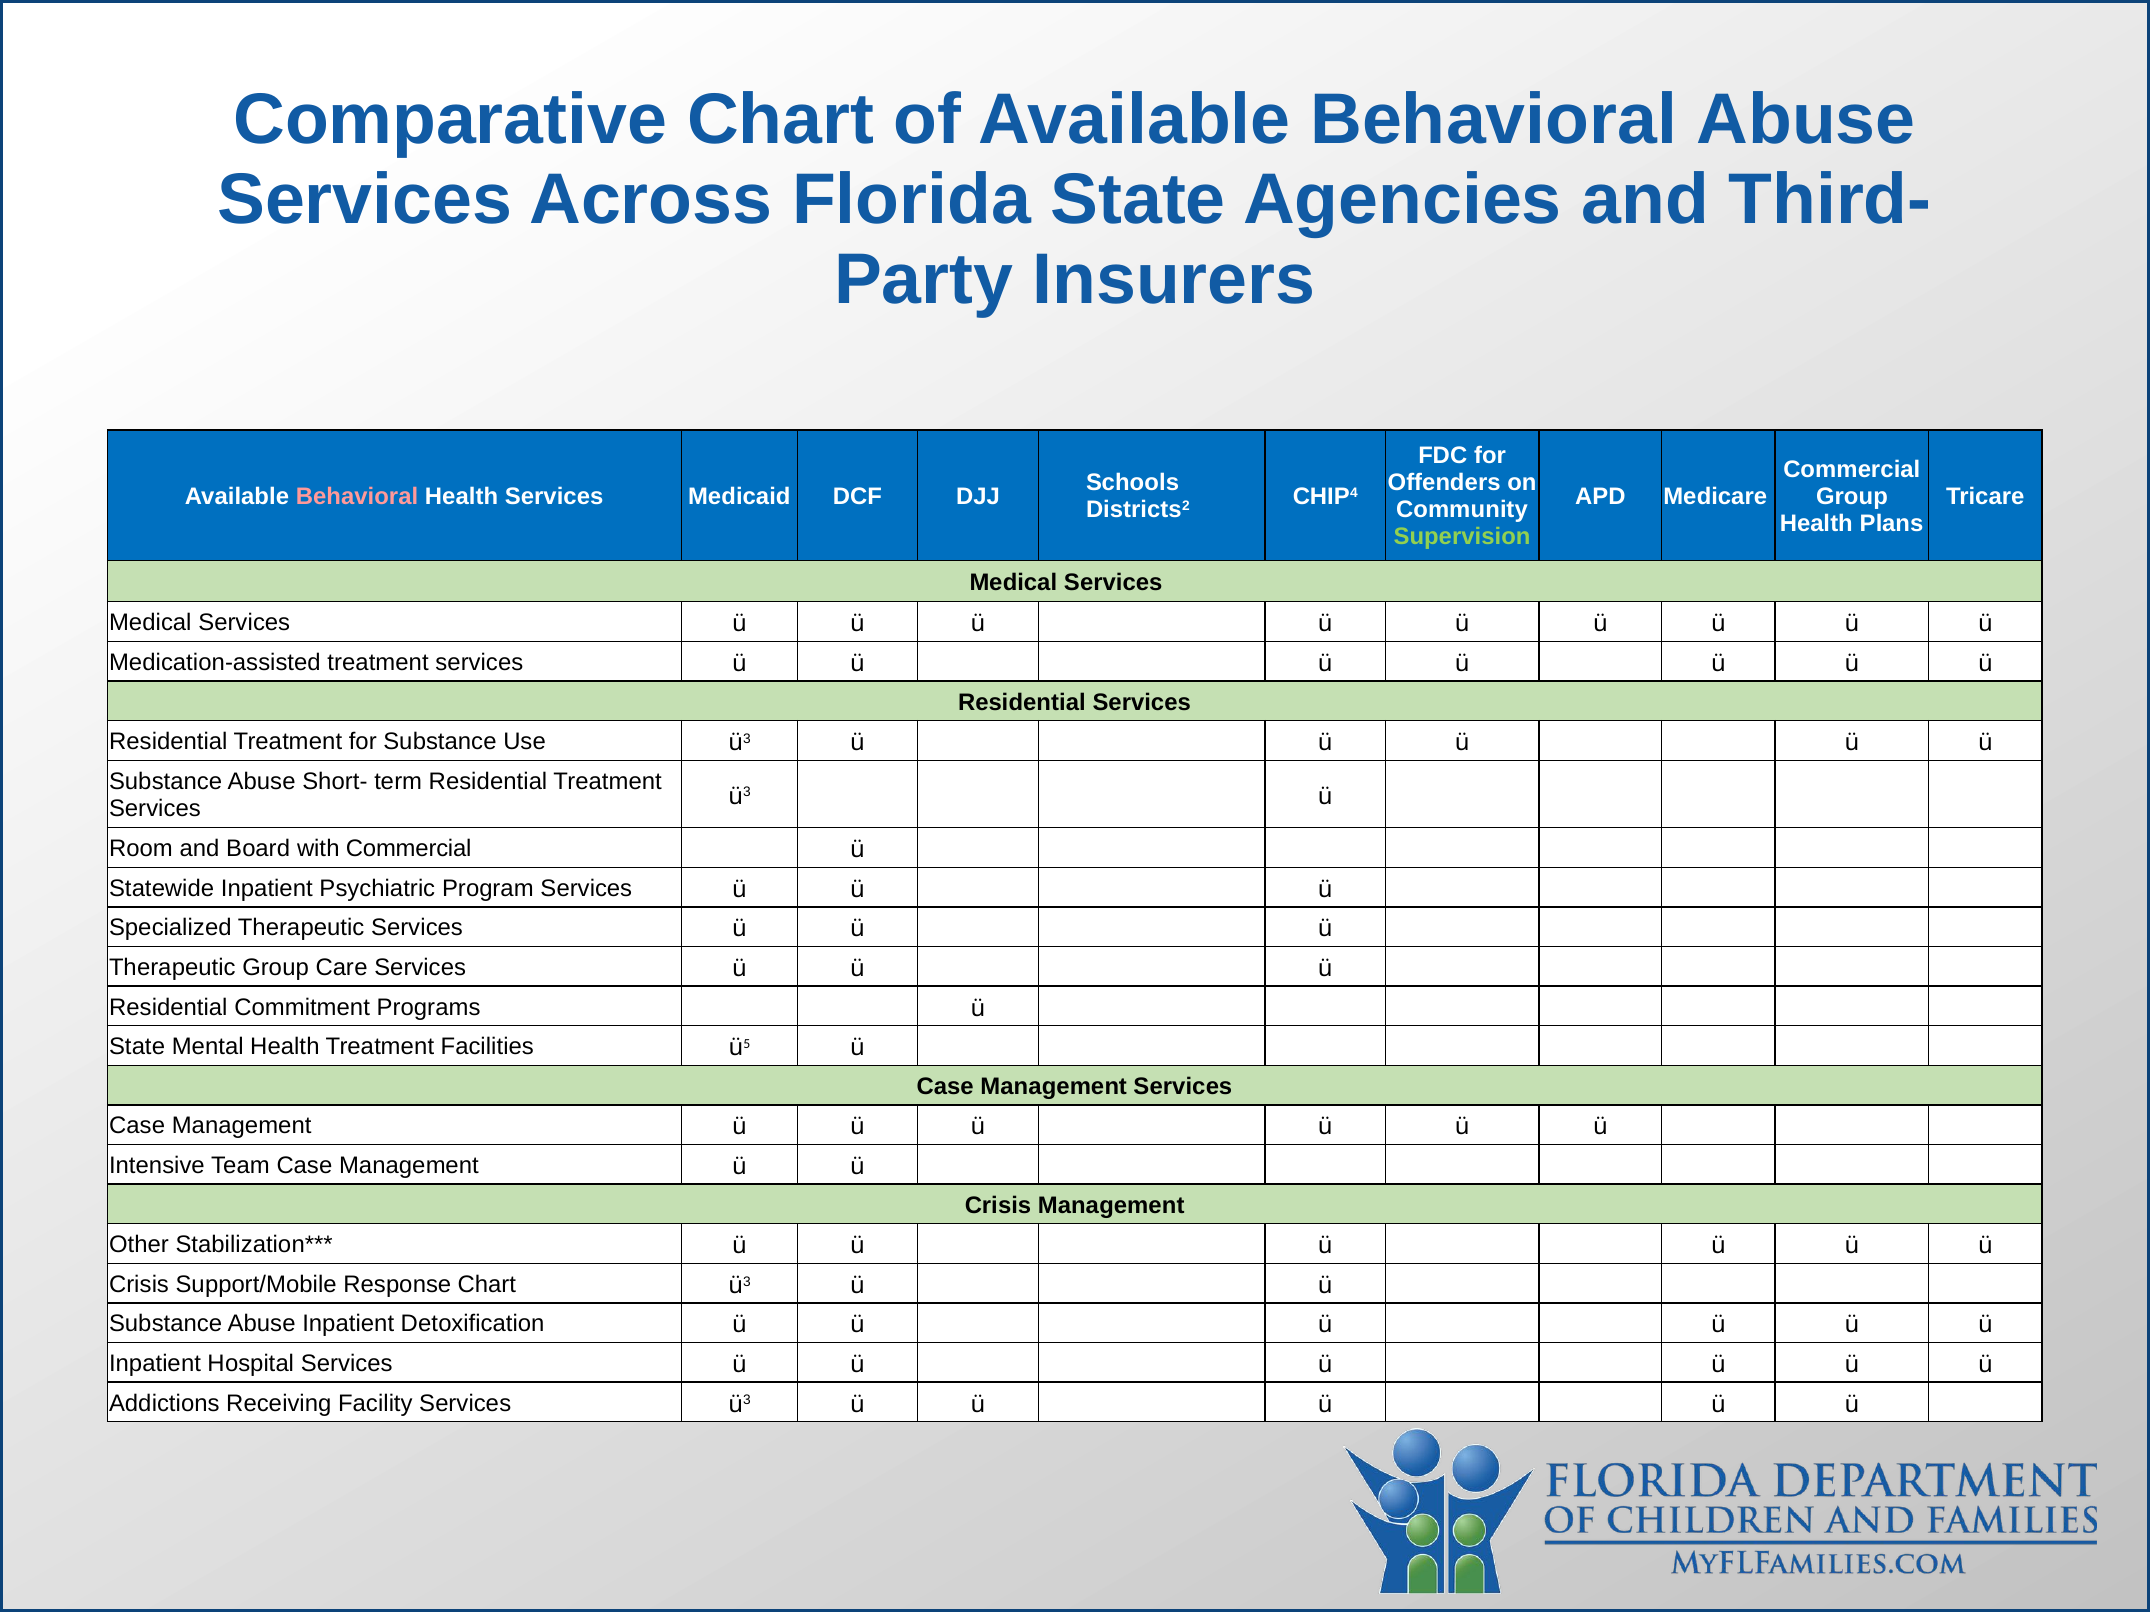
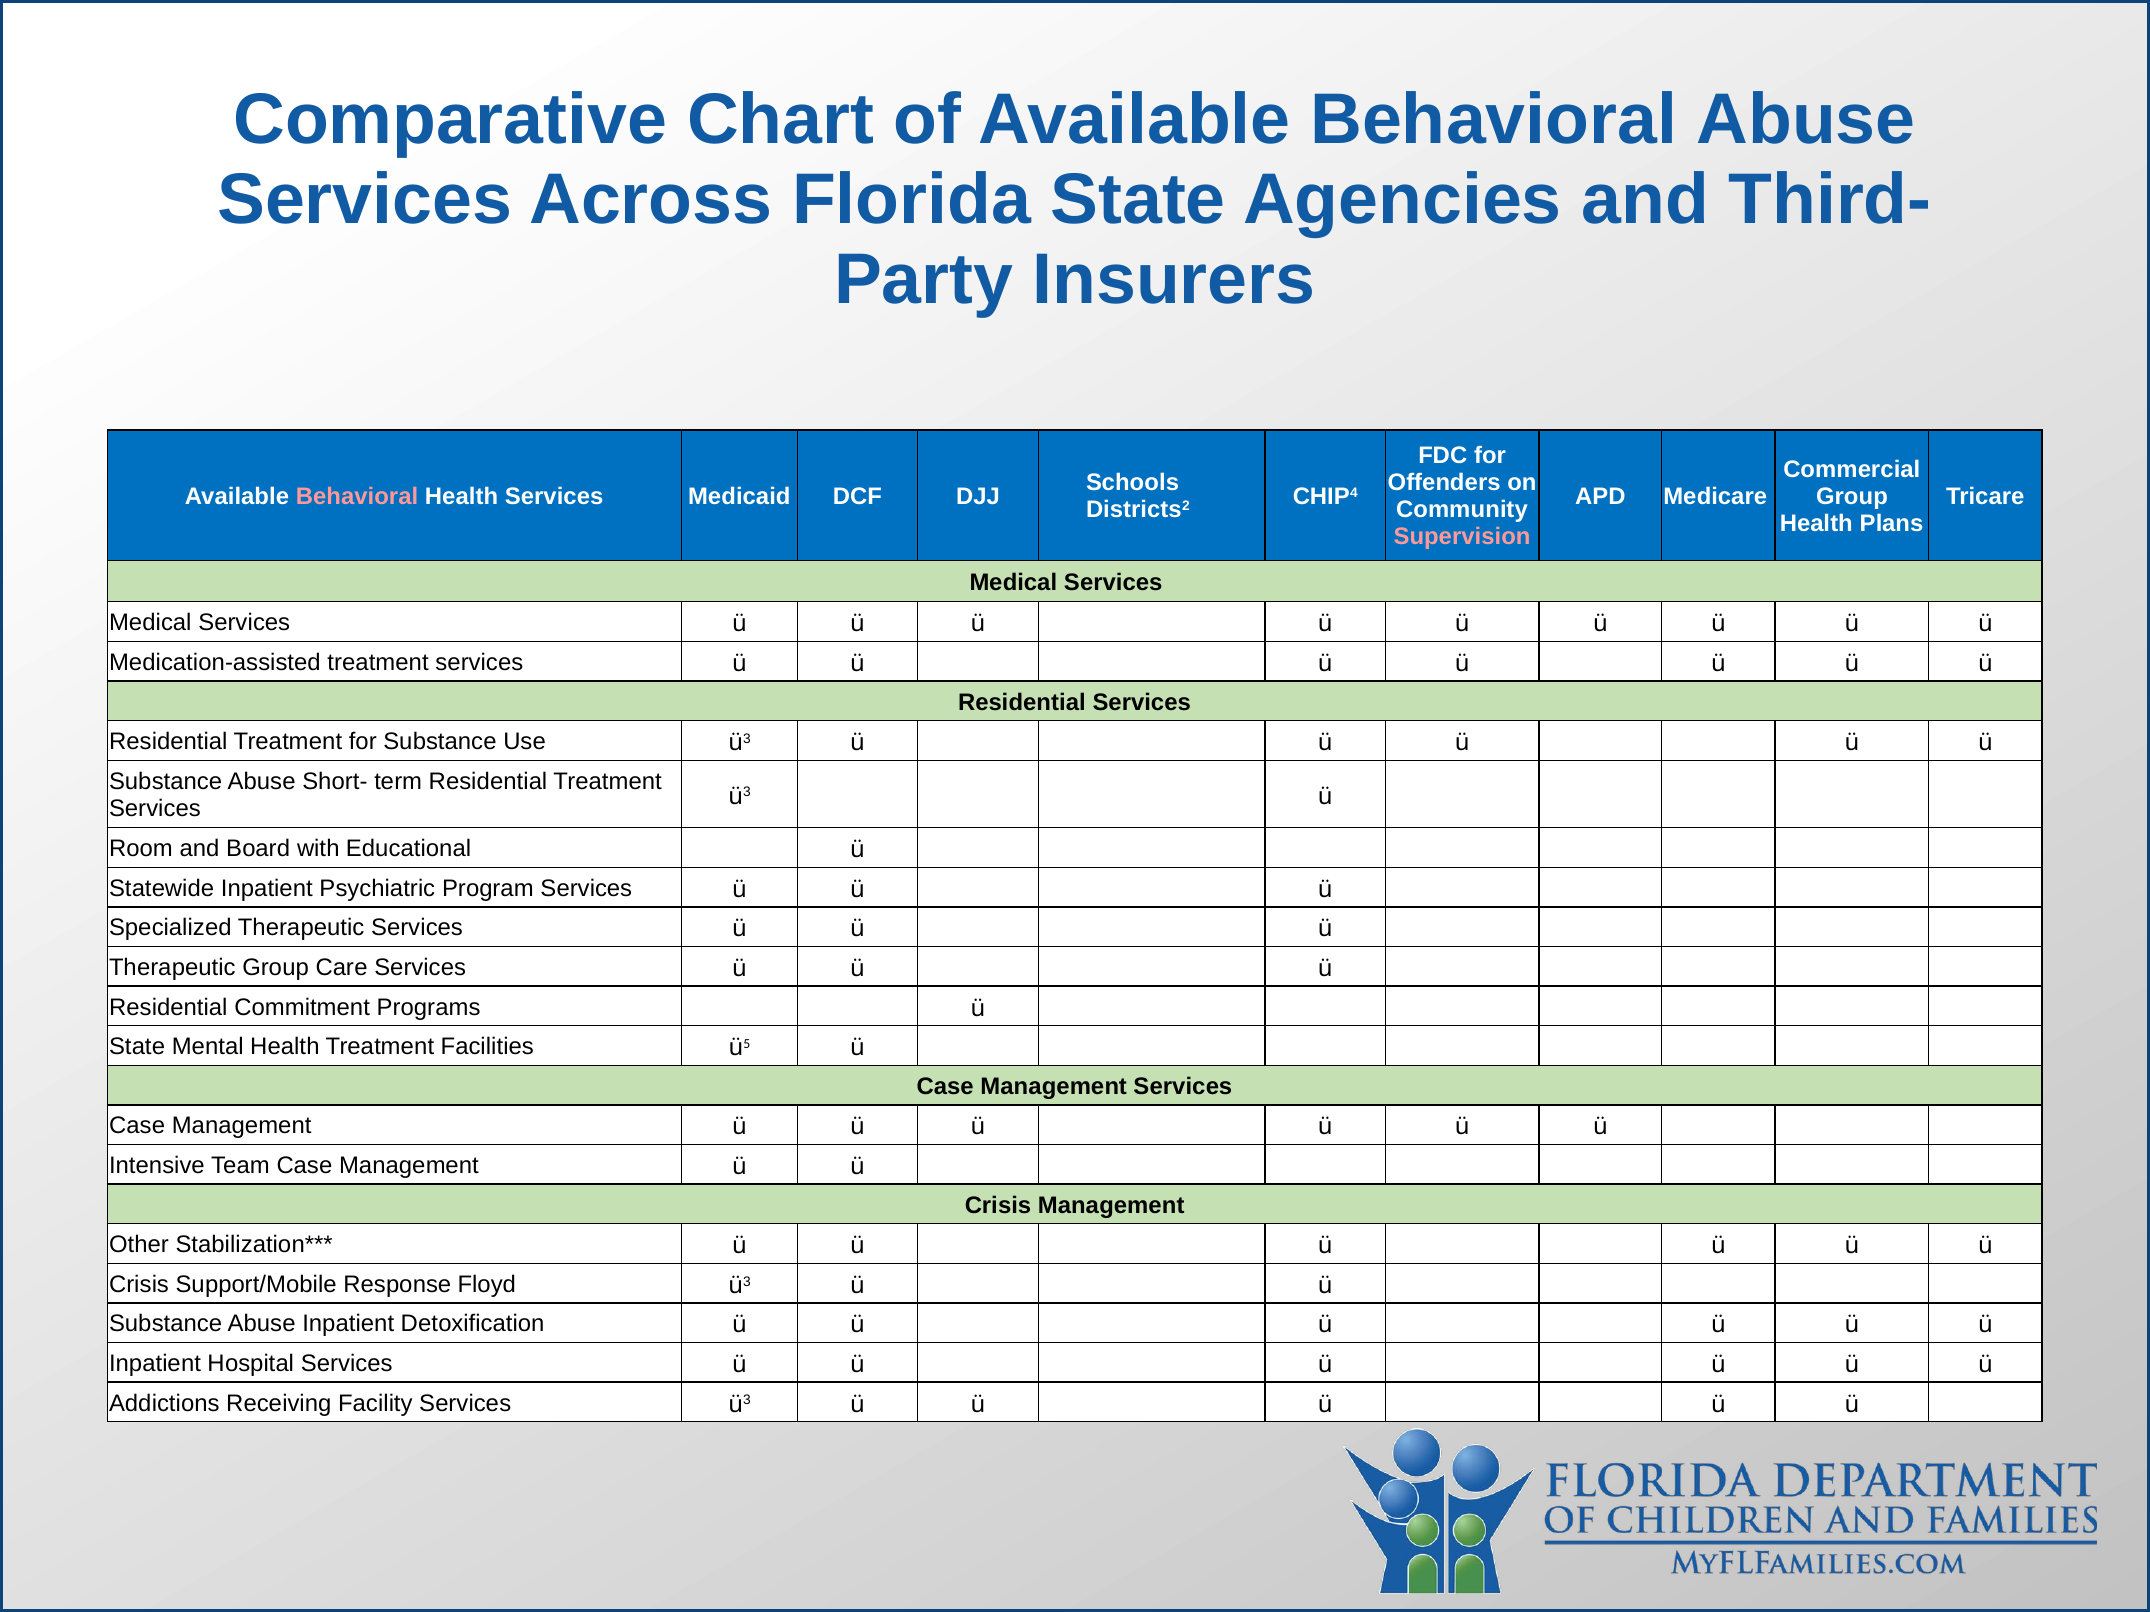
Supervision colour: light green -> pink
with Commercial: Commercial -> Educational
Response Chart: Chart -> Floyd
